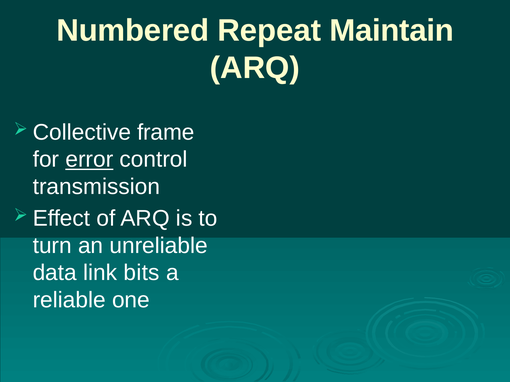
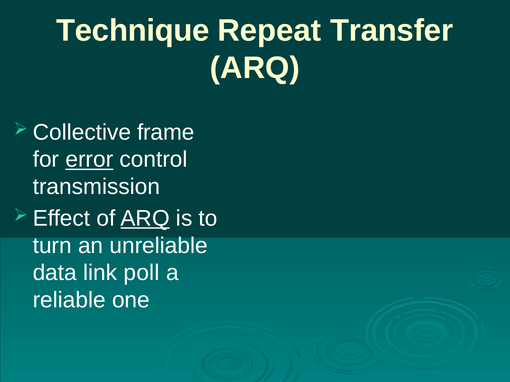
Numbered: Numbered -> Technique
Maintain: Maintain -> Transfer
ARQ at (145, 219) underline: none -> present
bits: bits -> poll
